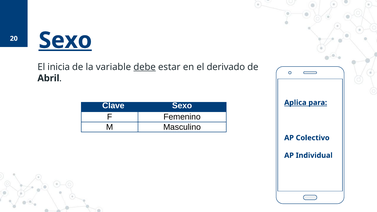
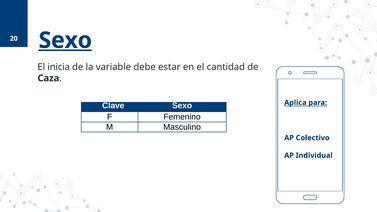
debe underline: present -> none
derivado: derivado -> cantidad
Abril: Abril -> Caza
